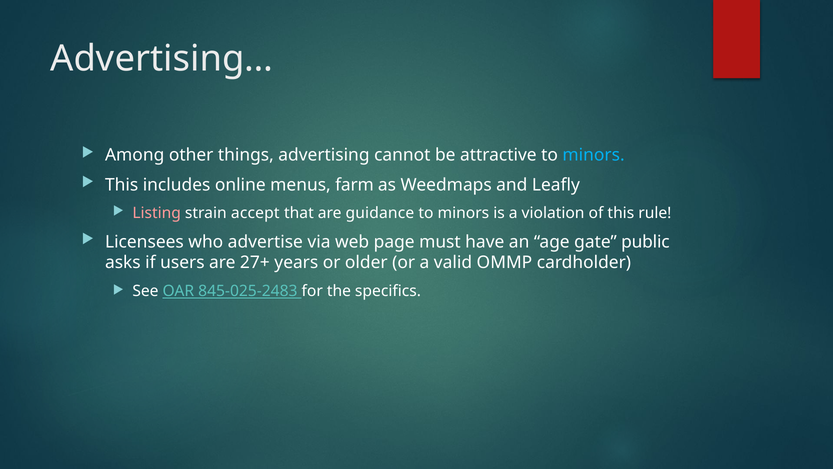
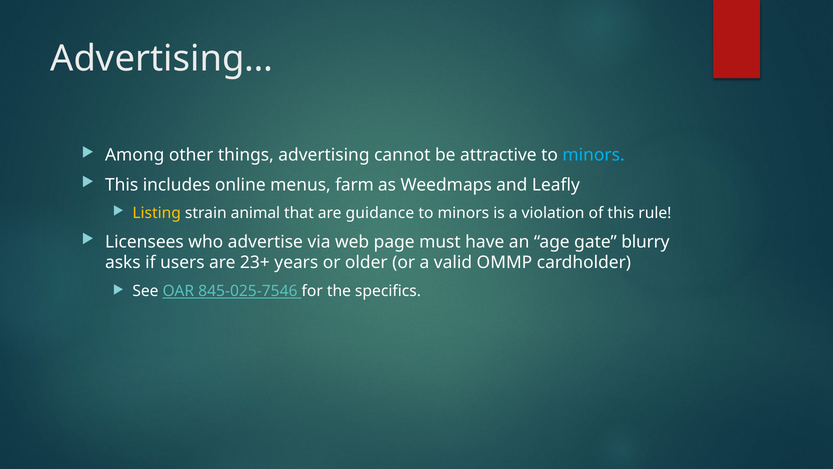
Listing colour: pink -> yellow
accept: accept -> animal
public: public -> blurry
27+: 27+ -> 23+
845-025-2483: 845-025-2483 -> 845-025-7546
